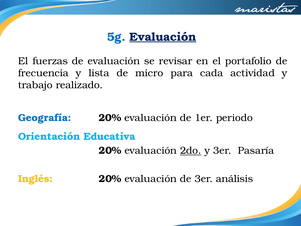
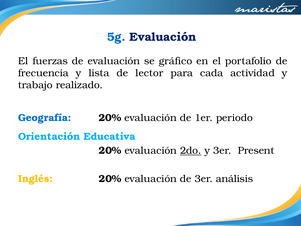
Evaluación at (163, 37) underline: present -> none
revisar: revisar -> gráfico
micro: micro -> lector
Pasaría: Pasaría -> Present
